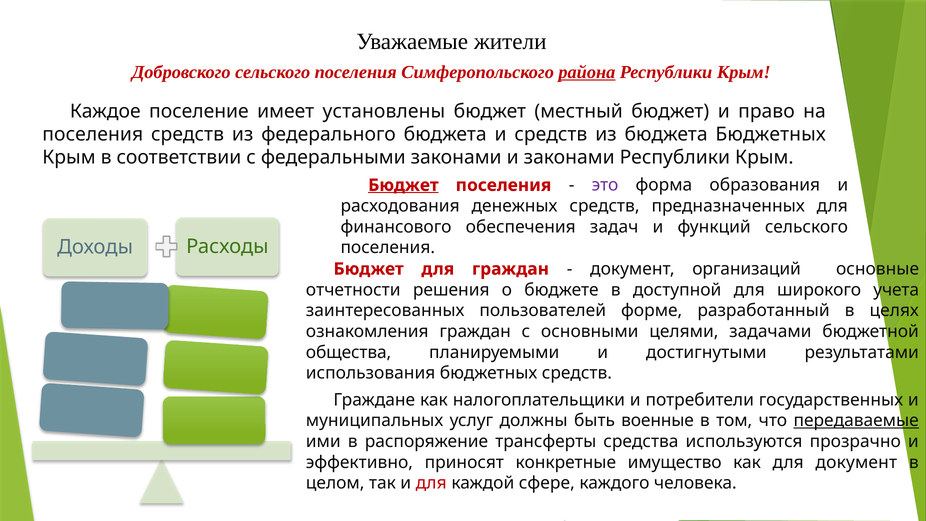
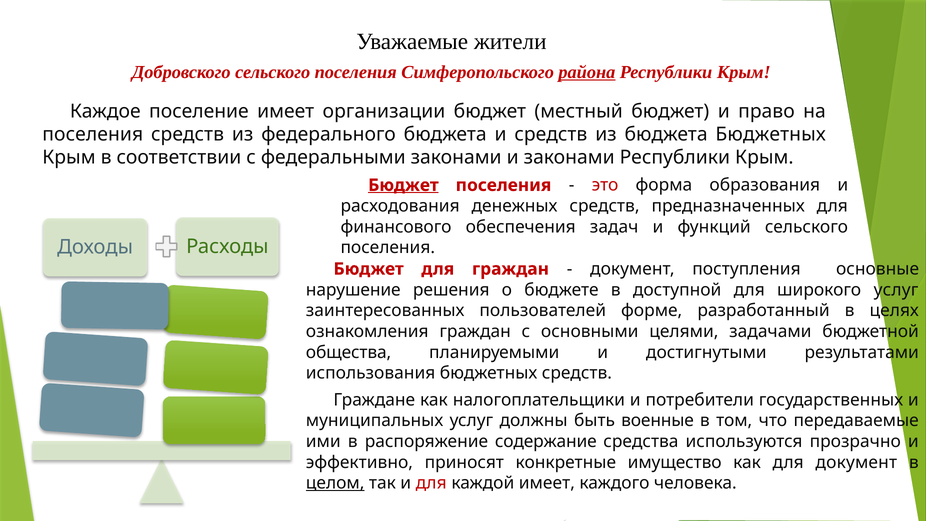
установлены: установлены -> организации
это colour: purple -> red
организаций: организаций -> поступления
отчетности: отчетности -> нарушение
широкого учета: учета -> услуг
передаваемые underline: present -> none
трансферты: трансферты -> содержание
целом underline: none -> present
каждой сфере: сфере -> имеет
